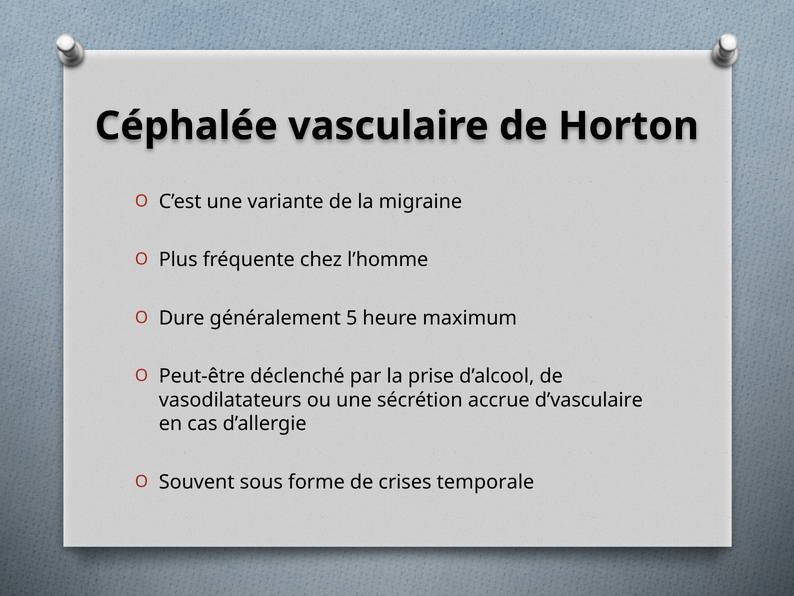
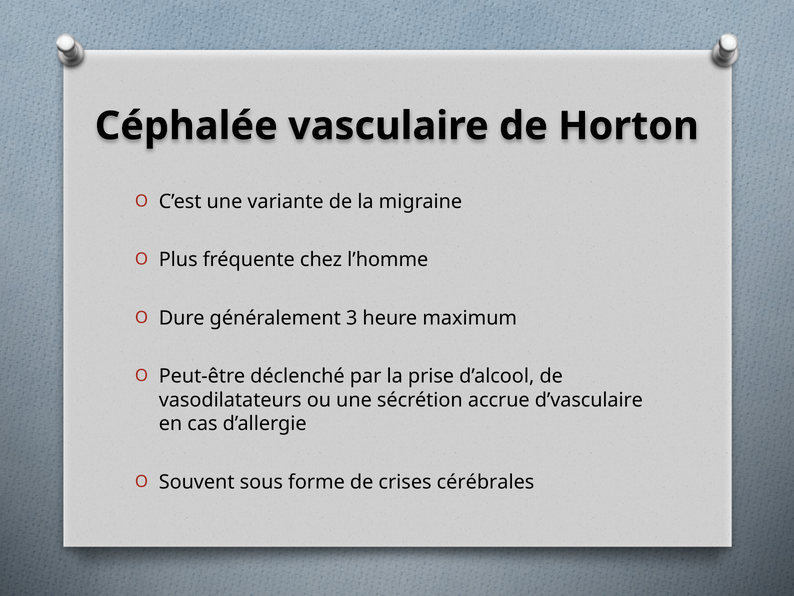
5: 5 -> 3
temporale: temporale -> cérébrales
